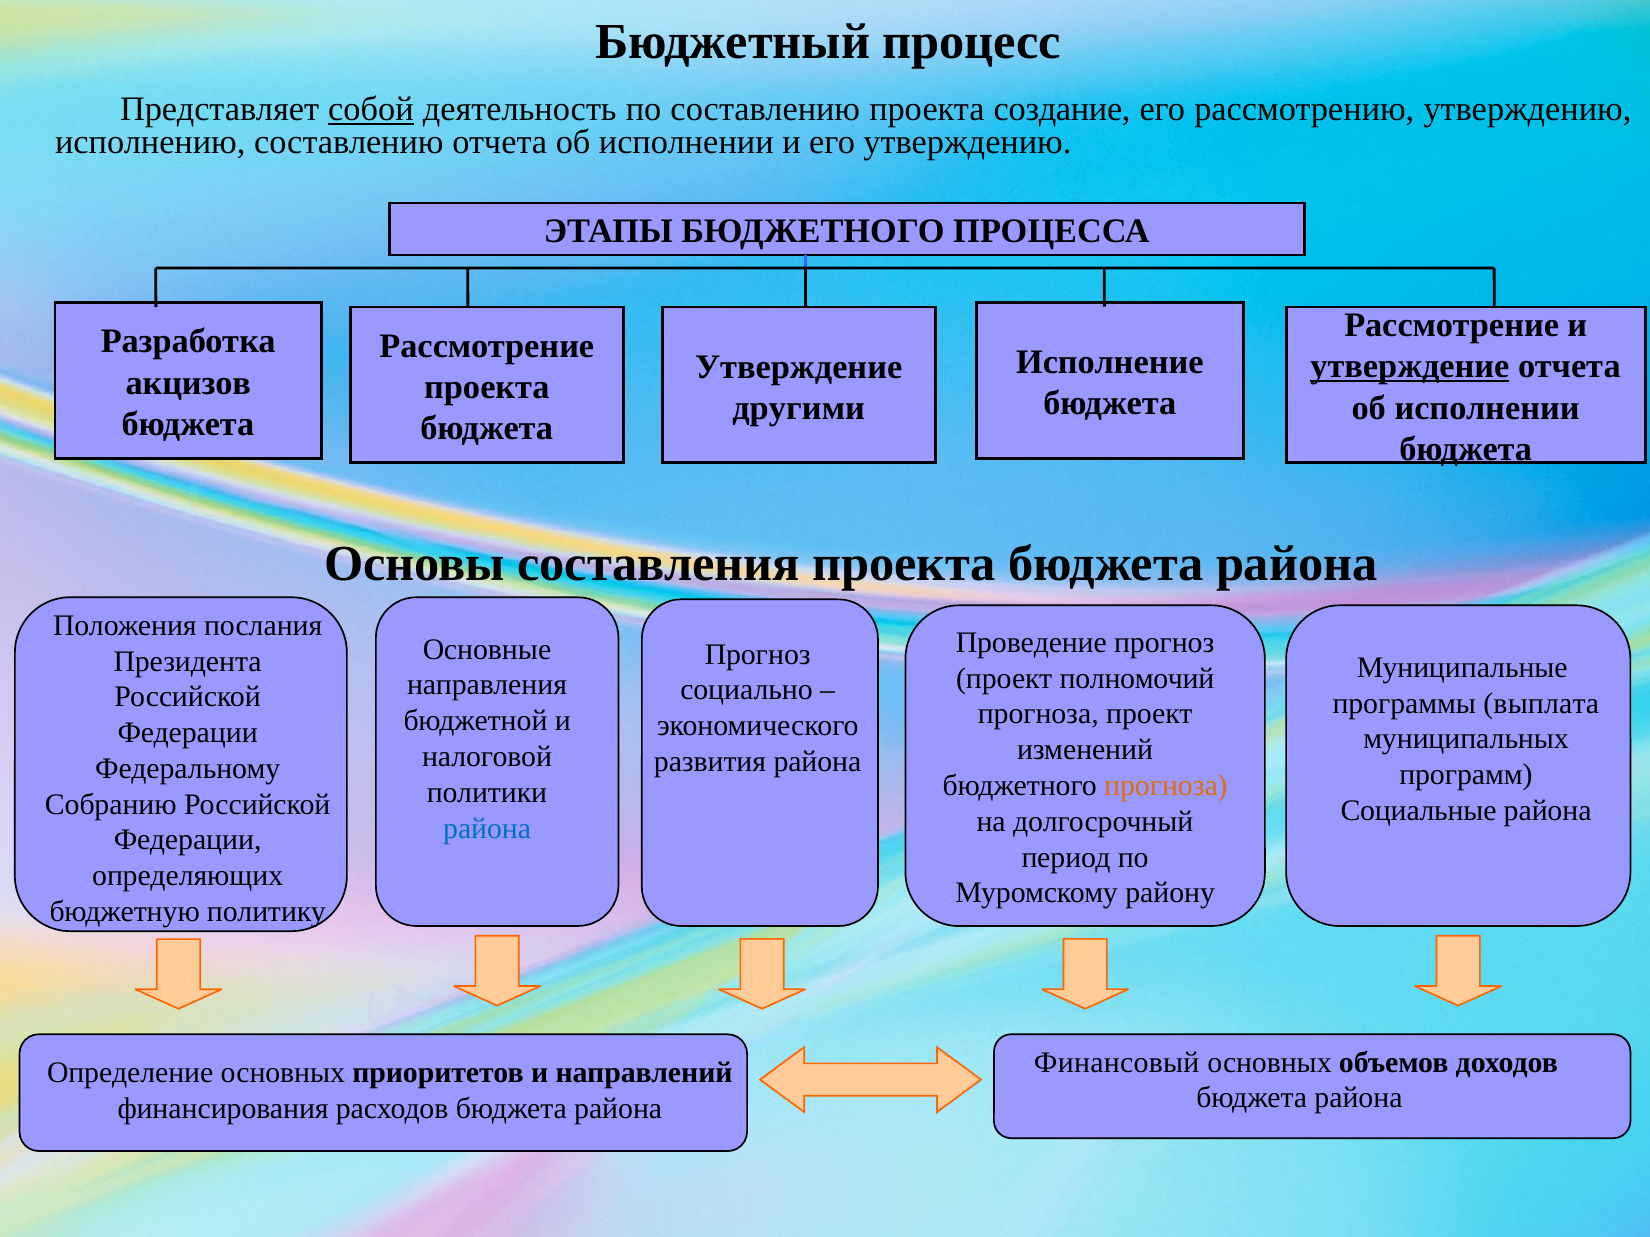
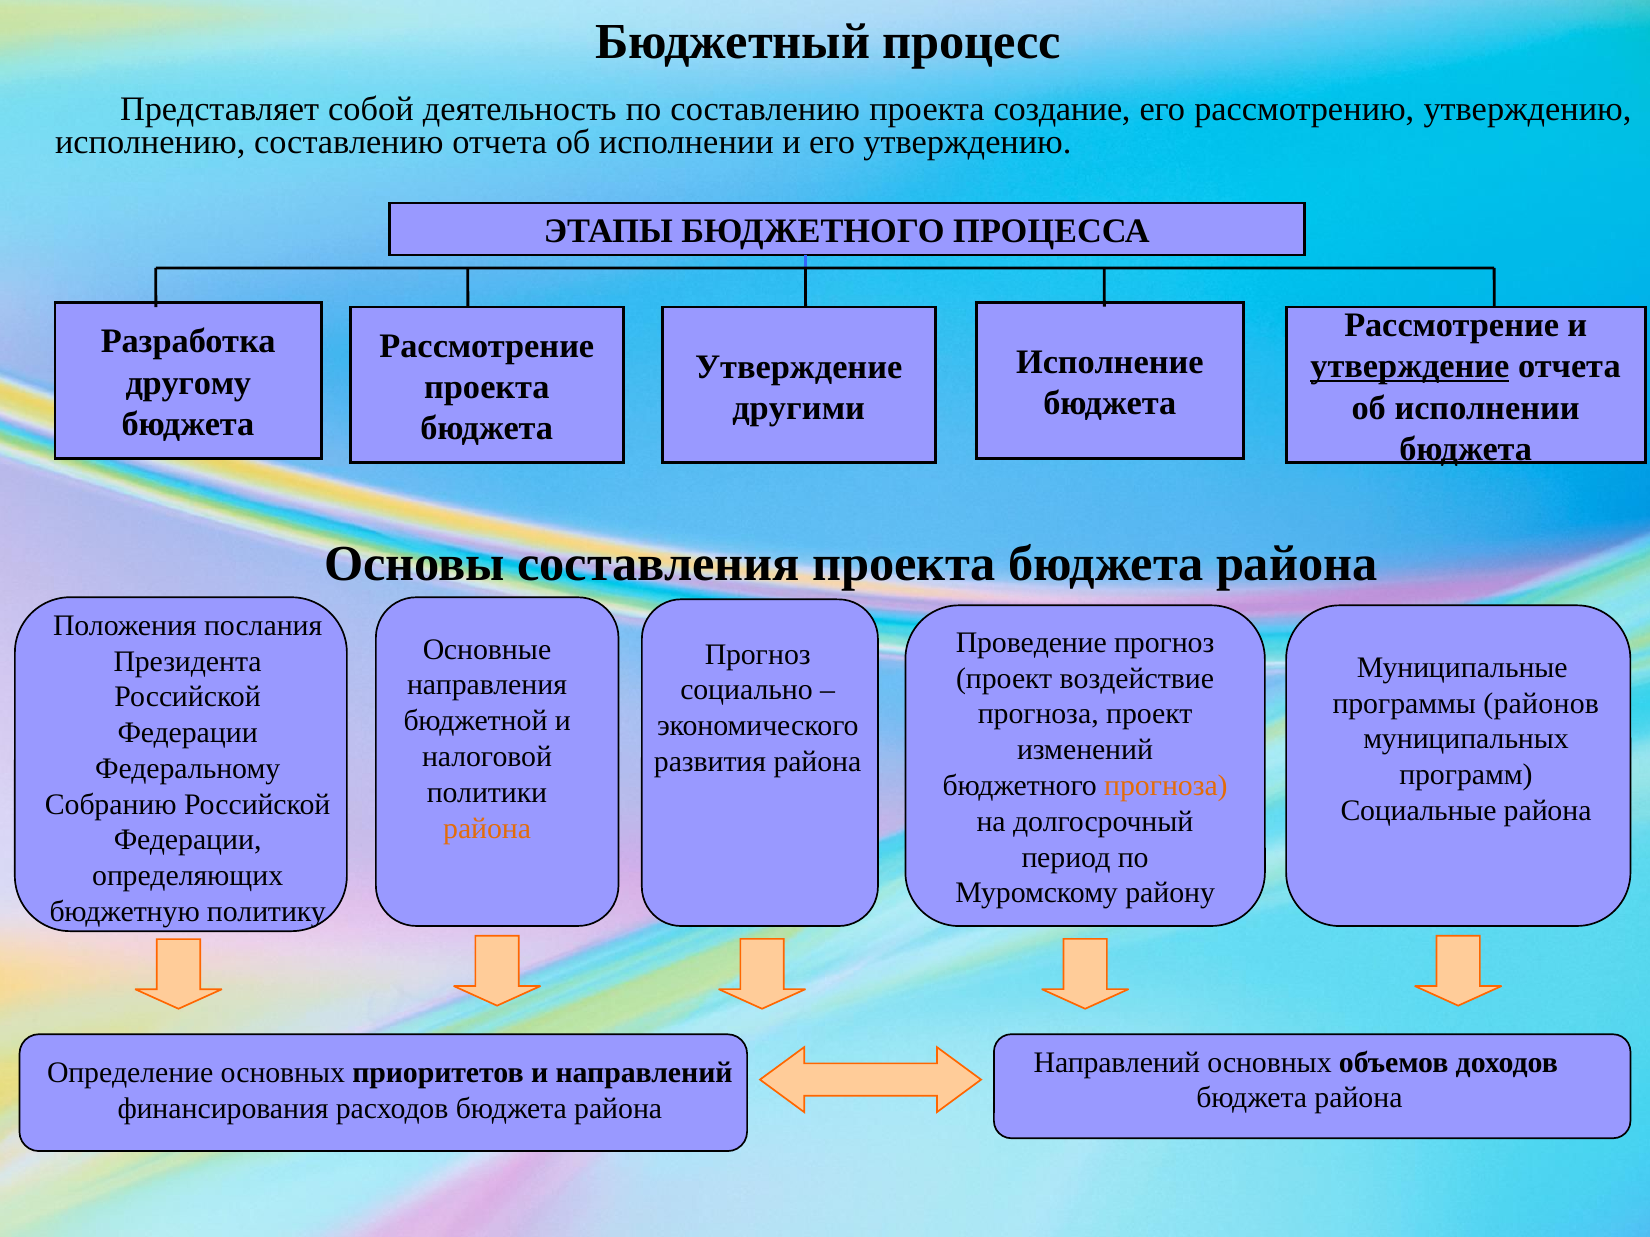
собой underline: present -> none
акцизов: акцизов -> другому
полномочий: полномочий -> воздействие
выплата: выплата -> районов
района at (487, 829) colour: blue -> orange
Финансовый at (1117, 1063): Финансовый -> Направлений
